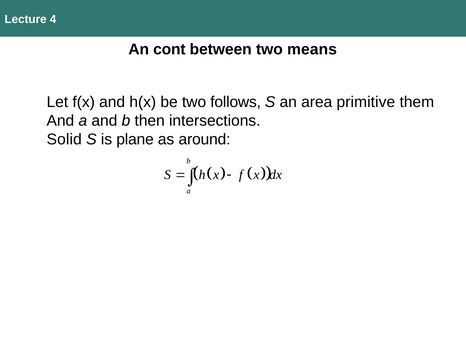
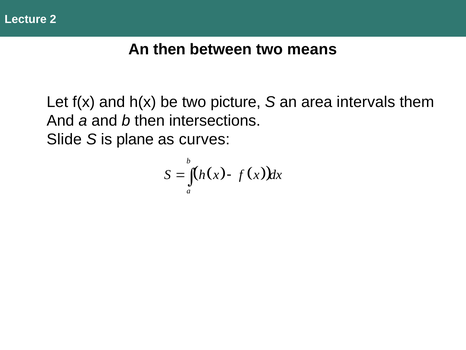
4: 4 -> 2
An cont: cont -> then
follows: follows -> picture
primitive: primitive -> intervals
Solid: Solid -> Slide
around: around -> curves
